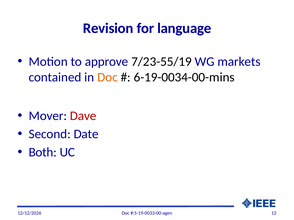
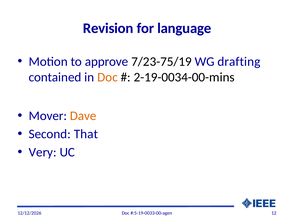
7/23-55/19: 7/23-55/19 -> 7/23-75/19
markets: markets -> drafting
6-19-0034-00-mins: 6-19-0034-00-mins -> 2-19-0034-00-mins
Dave colour: red -> orange
Date: Date -> That
Both: Both -> Very
